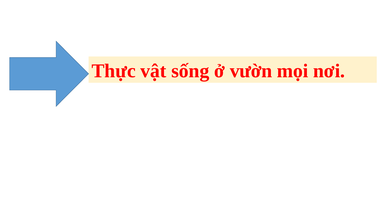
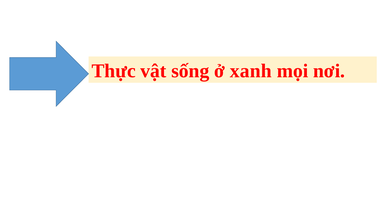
vườn: vườn -> xanh
